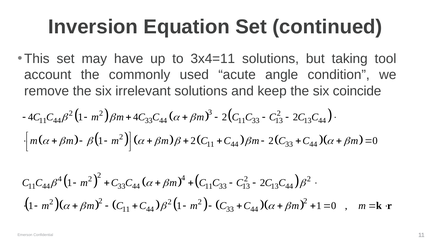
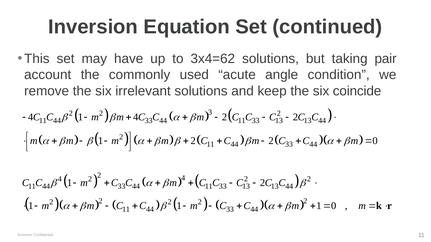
3x4=11: 3x4=11 -> 3x4=62
tool: tool -> pair
